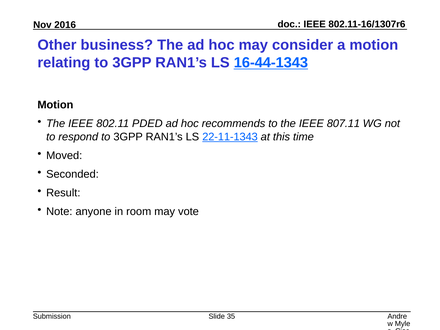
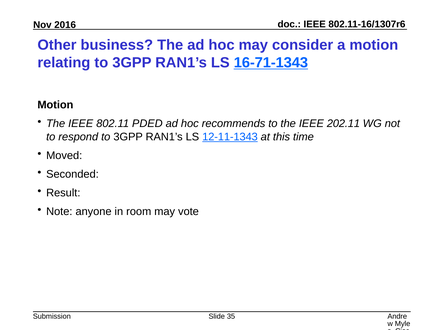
16-44-1343: 16-44-1343 -> 16-71-1343
807.11: 807.11 -> 202.11
22-11-1343: 22-11-1343 -> 12-11-1343
